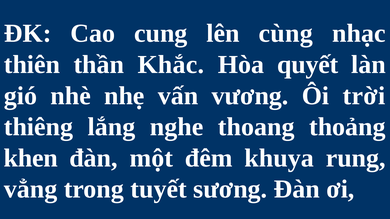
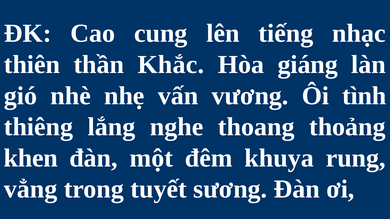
cùng: cùng -> tiếng
quyết: quyết -> giáng
trời: trời -> tình
